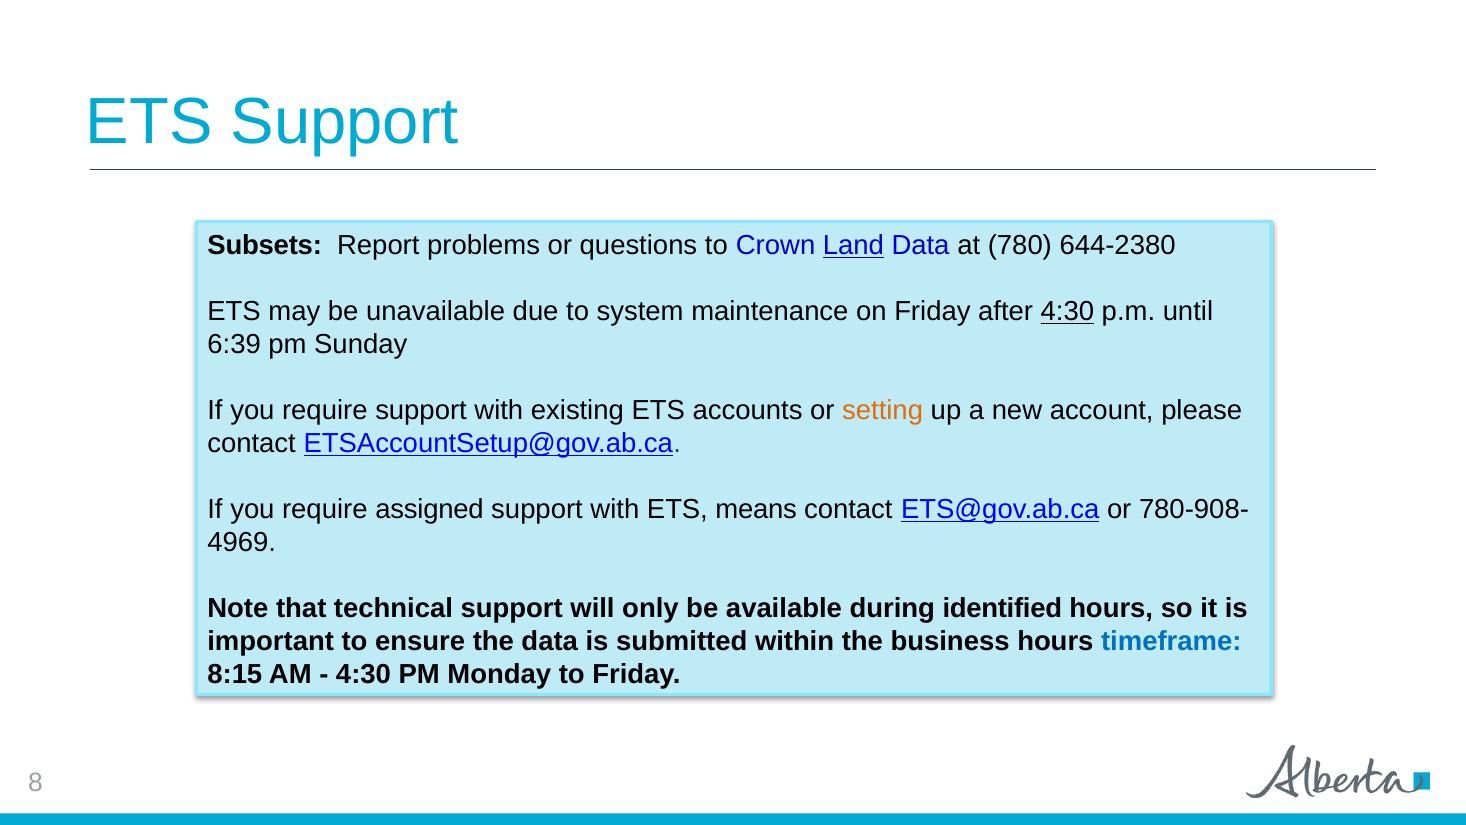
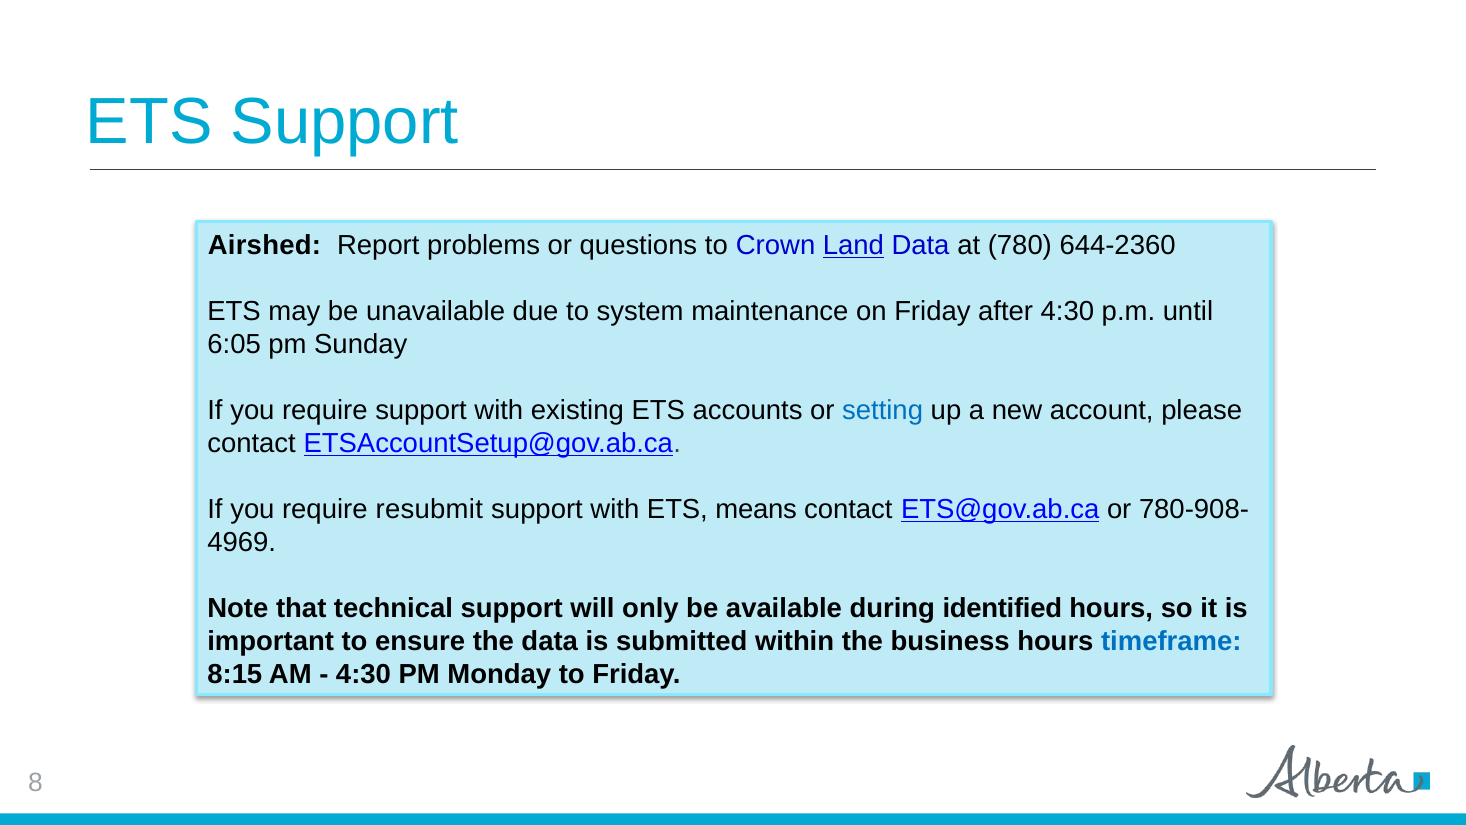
Subsets: Subsets -> Airshed
644-2380: 644-2380 -> 644-2360
4:30 at (1067, 311) underline: present -> none
6:39: 6:39 -> 6:05
setting colour: orange -> blue
assigned: assigned -> resubmit
